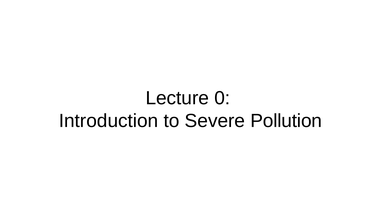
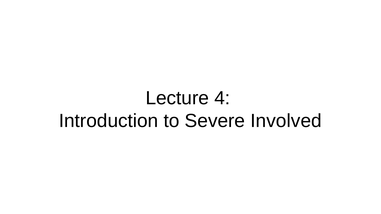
0: 0 -> 4
Pollution: Pollution -> Involved
